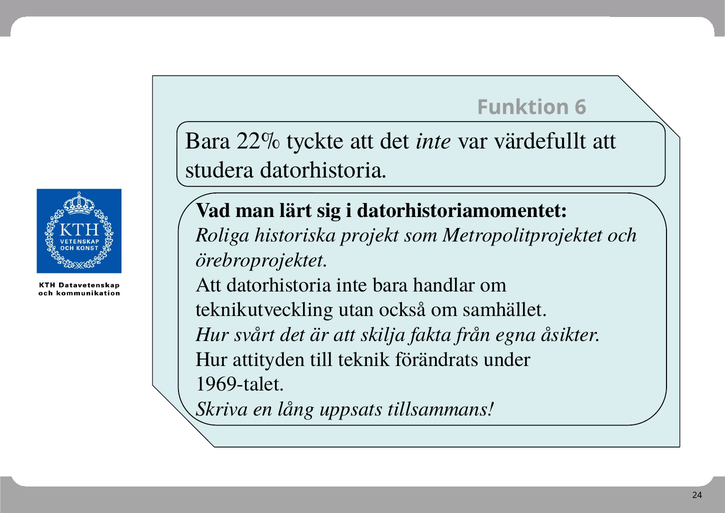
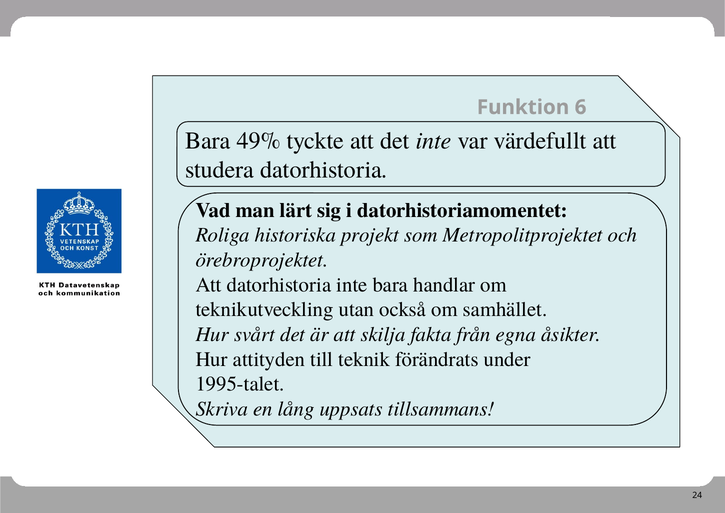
22%: 22% -> 49%
1969-talet: 1969-talet -> 1995-talet
